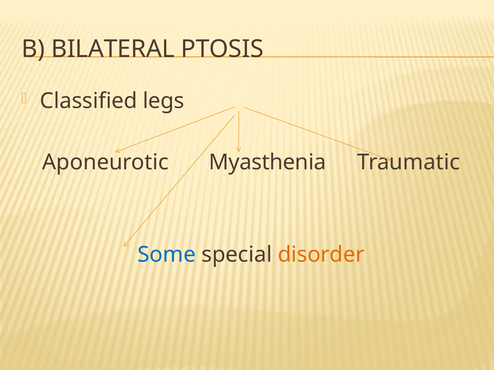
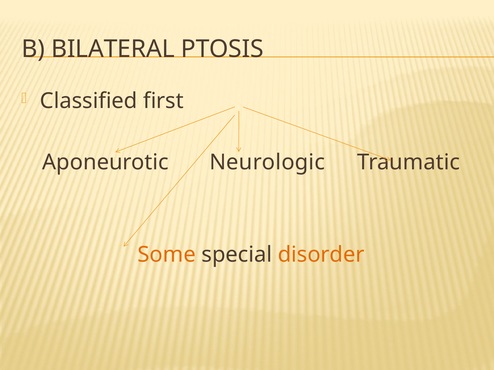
legs: legs -> first
Myasthenia: Myasthenia -> Neurologic
Some colour: blue -> orange
